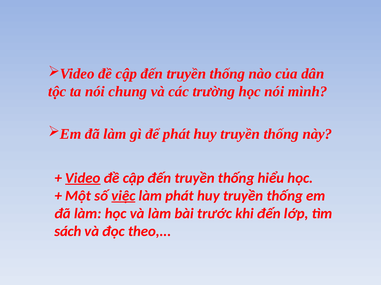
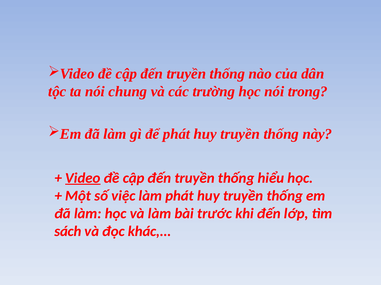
mình: mình -> trong
việc underline: present -> none
theo: theo -> khác
